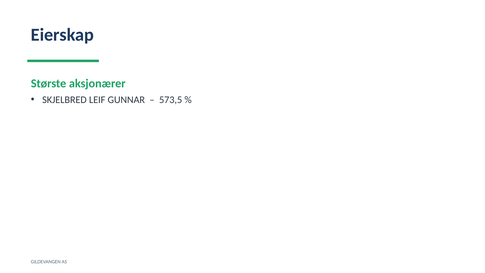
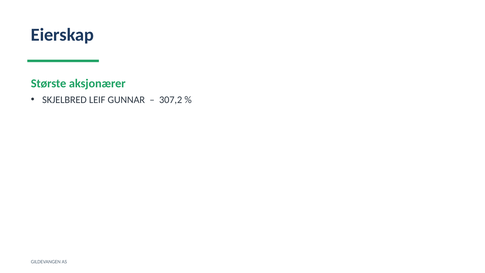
573,5: 573,5 -> 307,2
